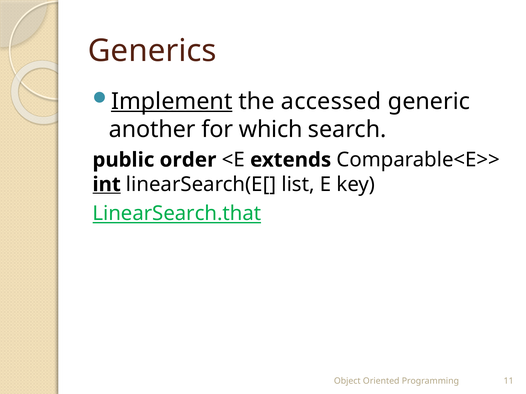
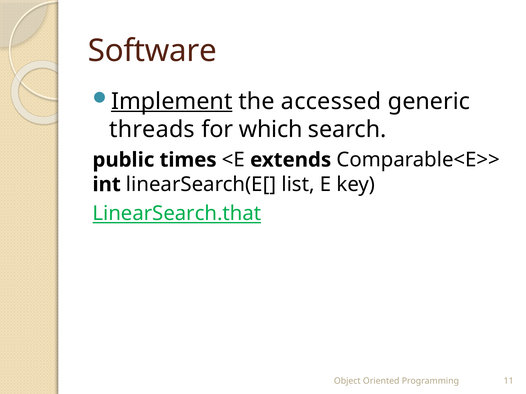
Generics: Generics -> Software
another: another -> threads
order: order -> times
int underline: present -> none
